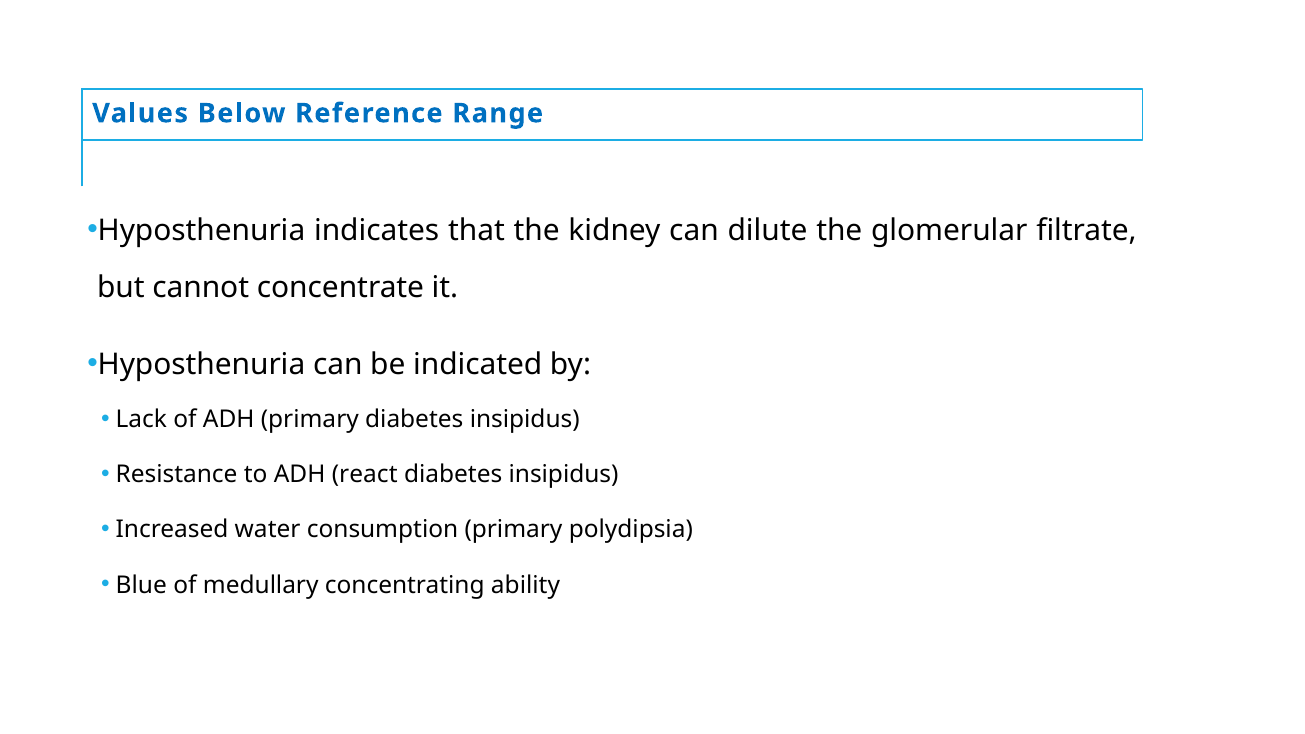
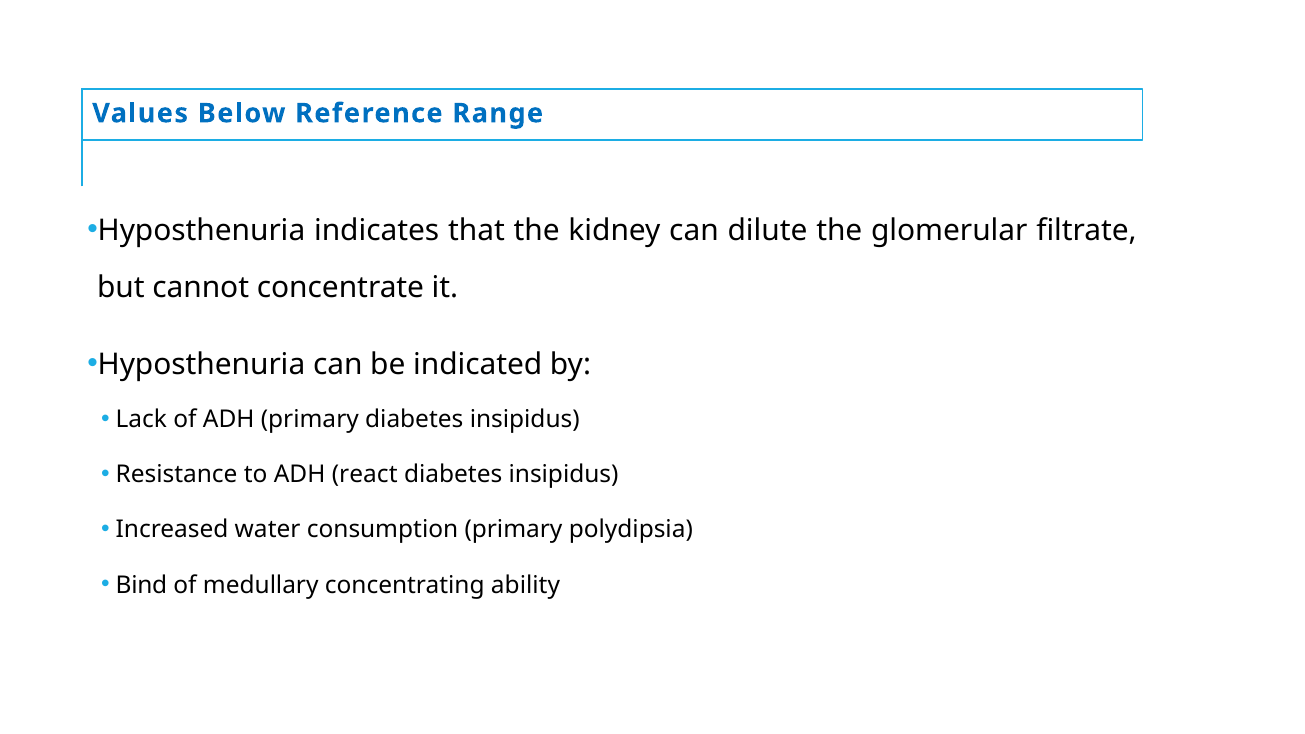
Blue: Blue -> Bind
